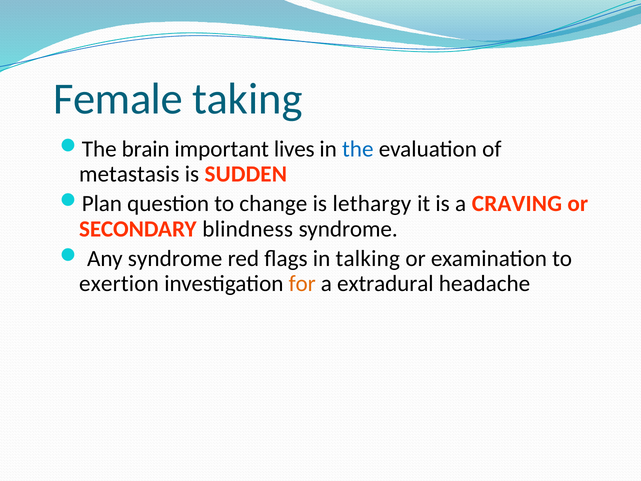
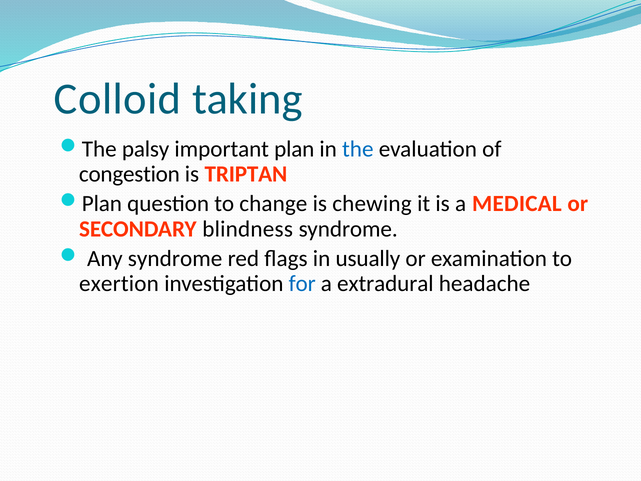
Female: Female -> Colloid
brain: brain -> palsy
important lives: lives -> plan
metastasis: metastasis -> congestion
SUDDEN: SUDDEN -> TRIPTAN
lethargy: lethargy -> chewing
CRAVING: CRAVING -> MEDICAL
talking: talking -> usually
for colour: orange -> blue
